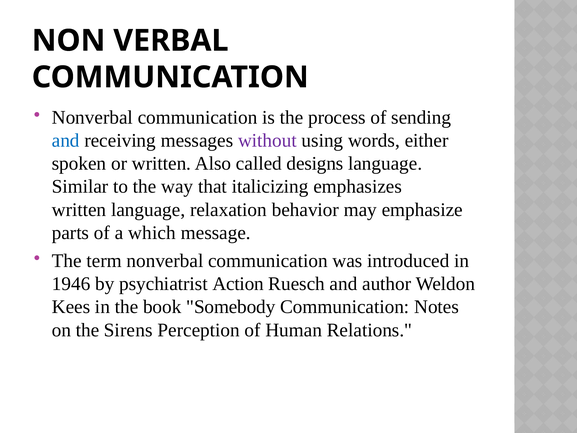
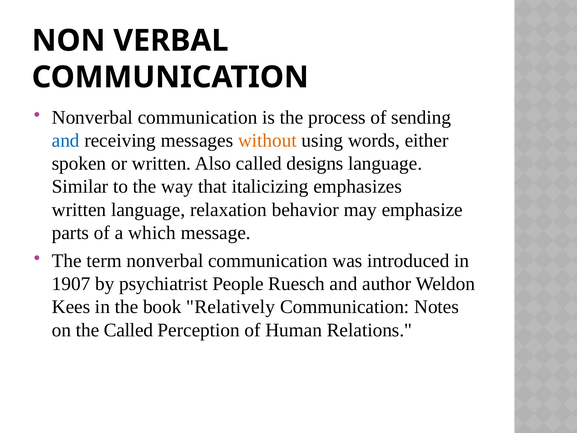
without colour: purple -> orange
1946: 1946 -> 1907
Action: Action -> People
Somebody: Somebody -> Relatively
the Sirens: Sirens -> Called
